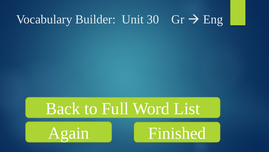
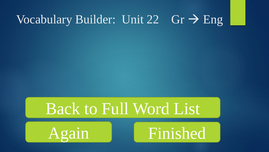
30: 30 -> 22
